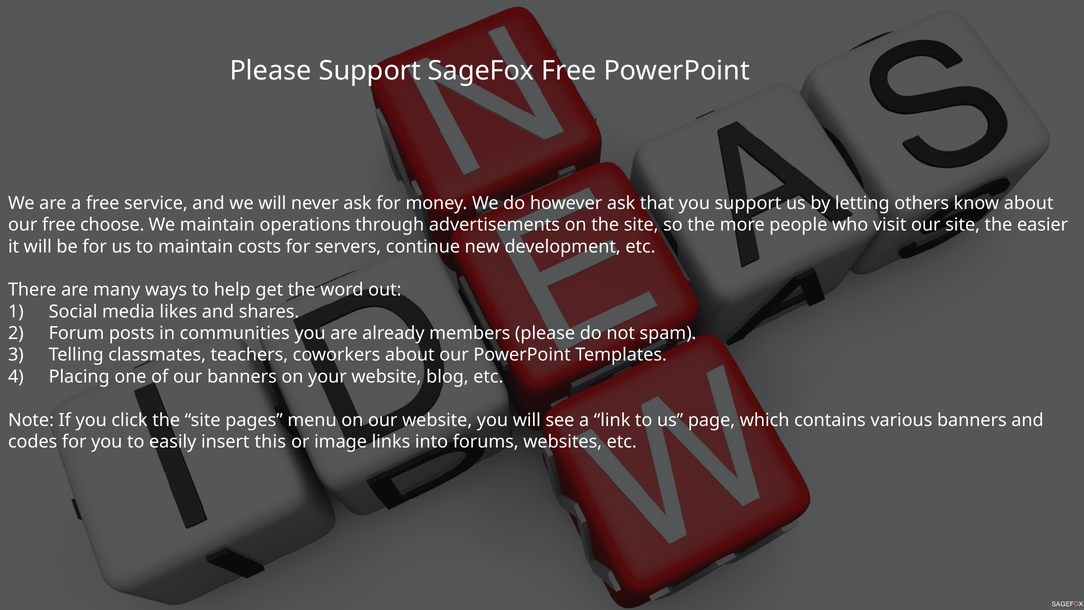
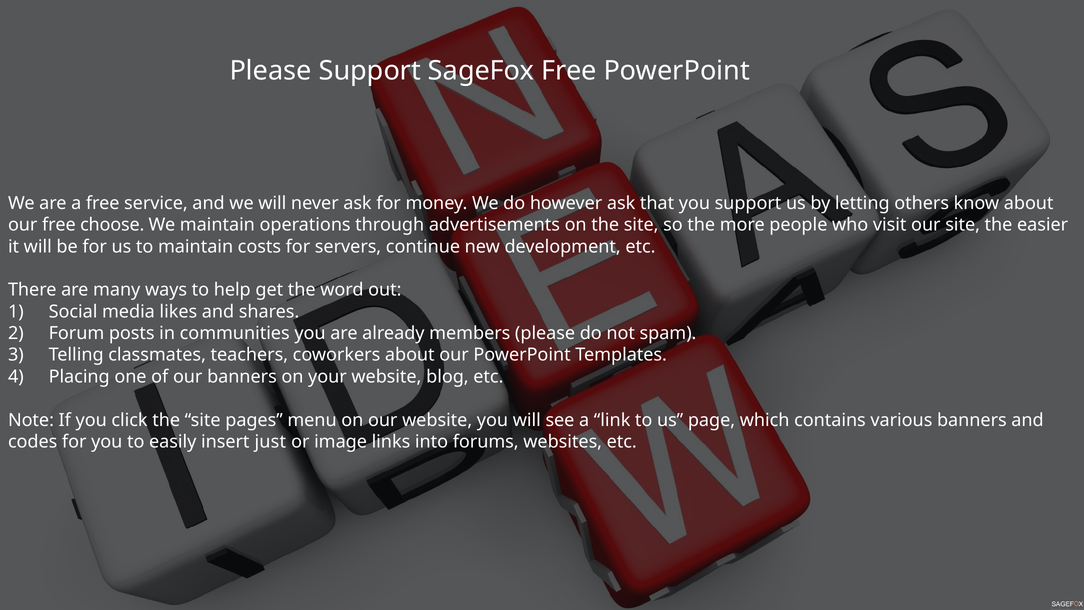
this: this -> just
